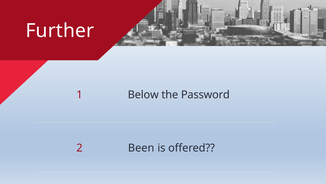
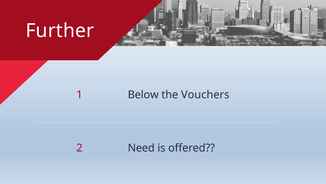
Password: Password -> Vouchers
Been: Been -> Need
